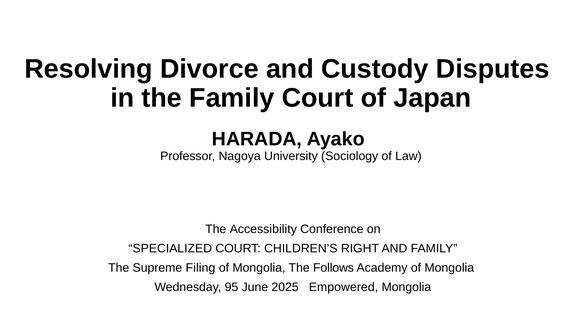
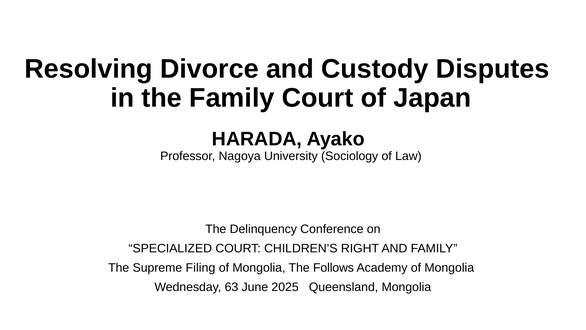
Accessibility: Accessibility -> Delinquency
95: 95 -> 63
Empowered: Empowered -> Queensland
